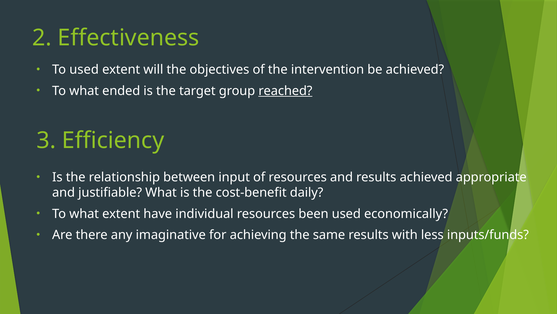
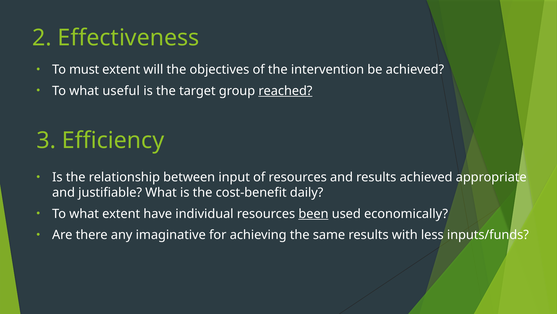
To used: used -> must
ended: ended -> useful
been underline: none -> present
